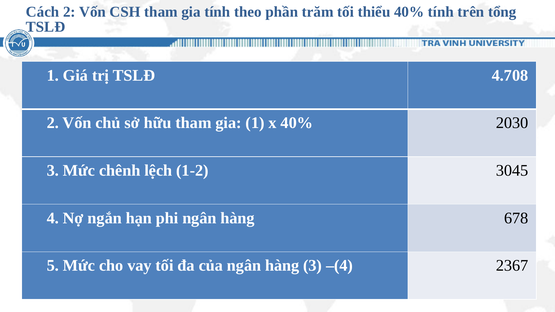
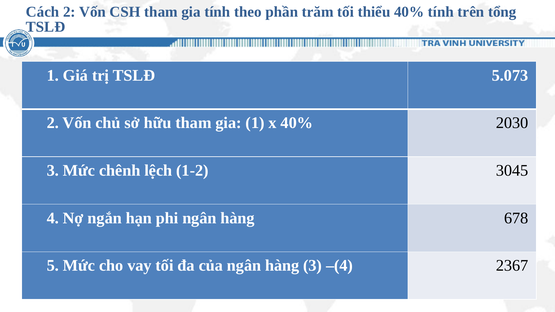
4.708: 4.708 -> 5.073
